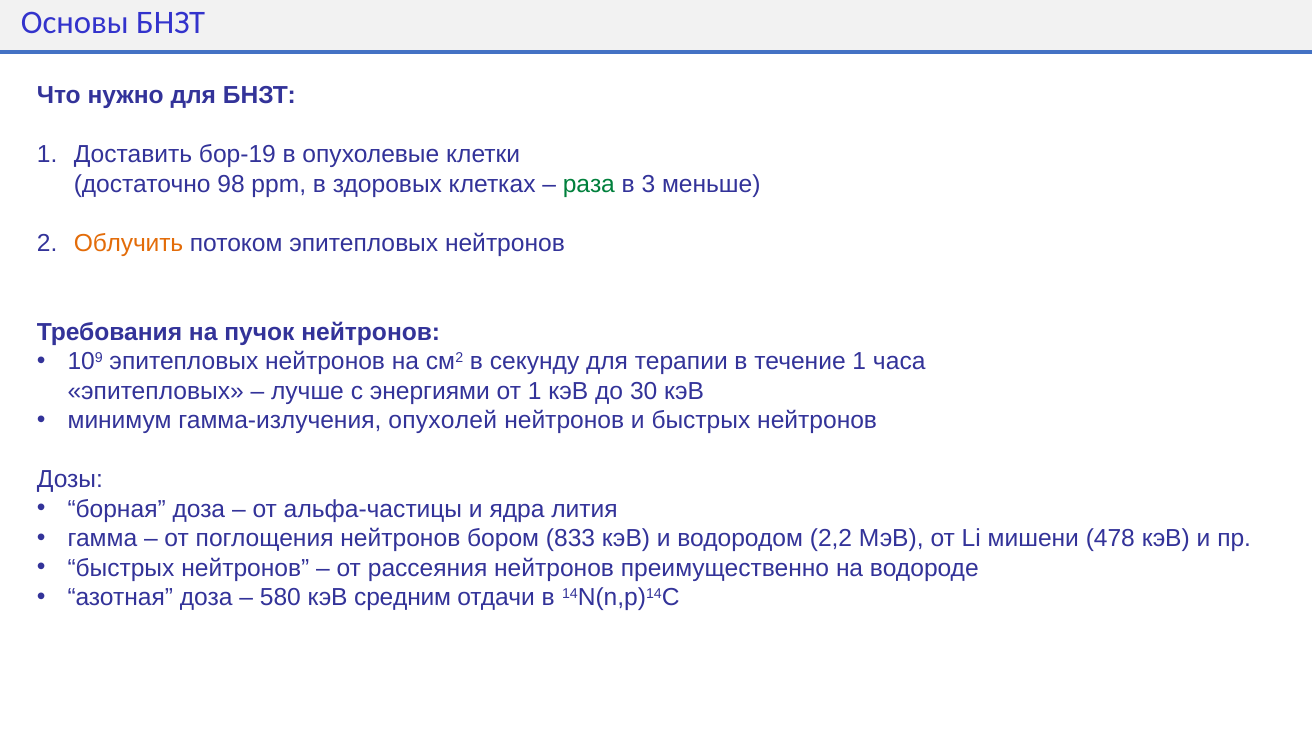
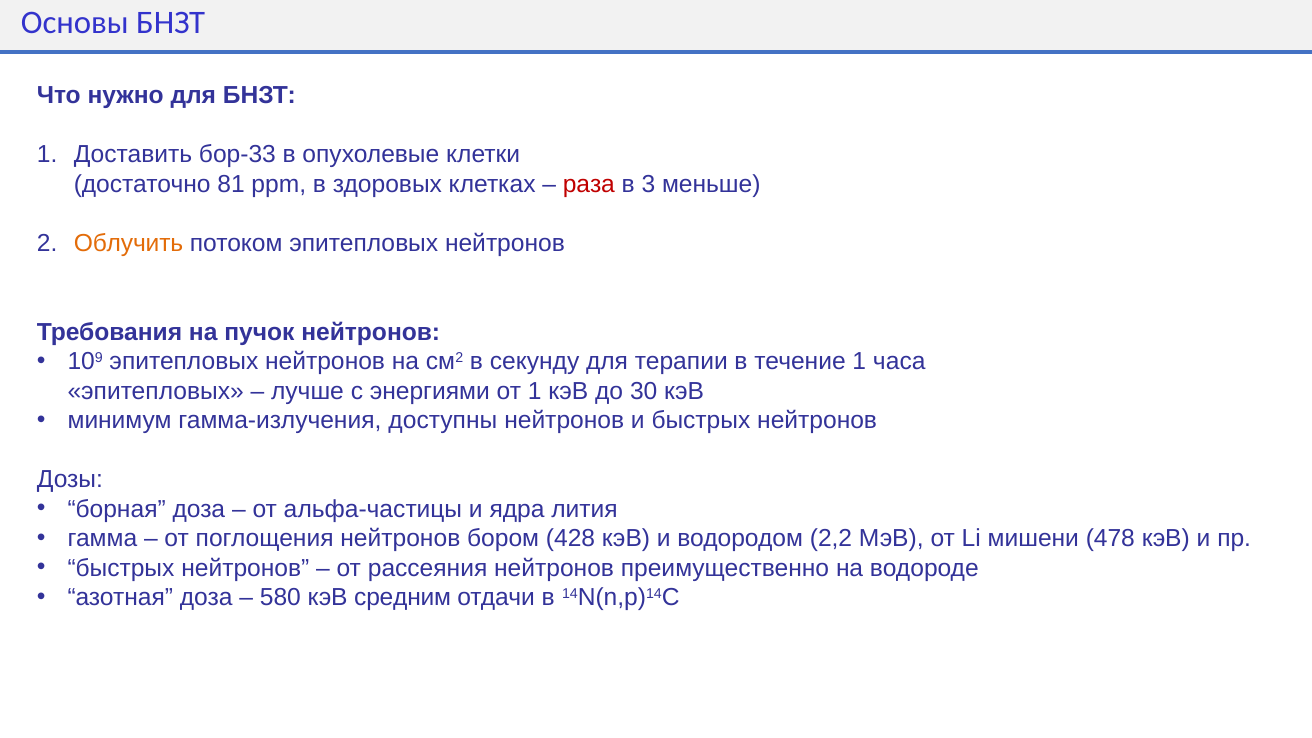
бор-19: бор-19 -> бор-33
98: 98 -> 81
раза colour: green -> red
опухолей: опухолей -> доступны
833: 833 -> 428
